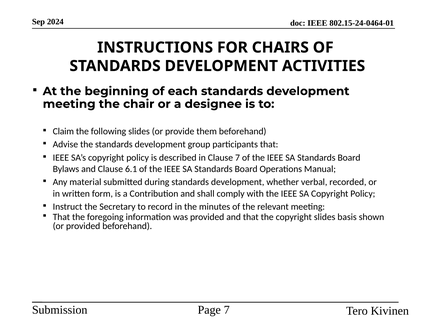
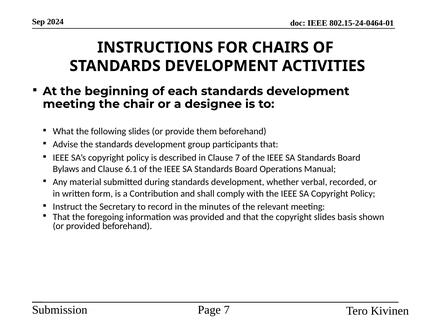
Claim: Claim -> What
